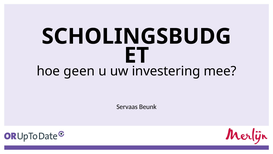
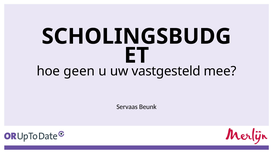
investering: investering -> vastgesteld
